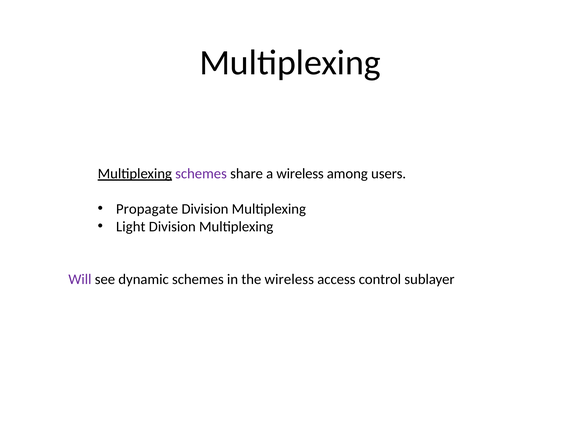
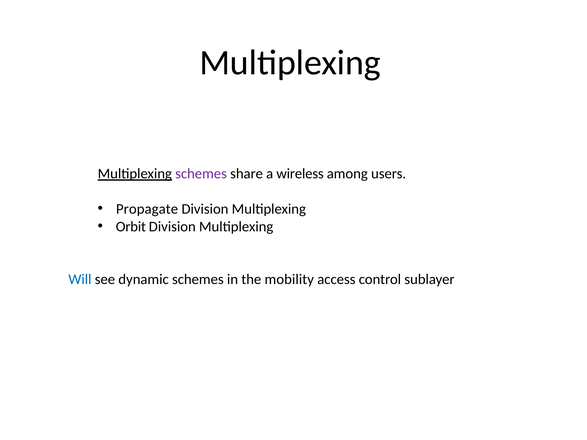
Light: Light -> Orbit
Will colour: purple -> blue
the wireless: wireless -> mobility
